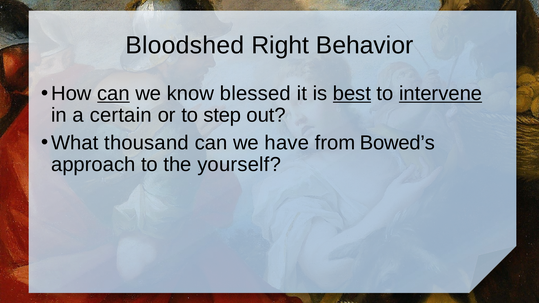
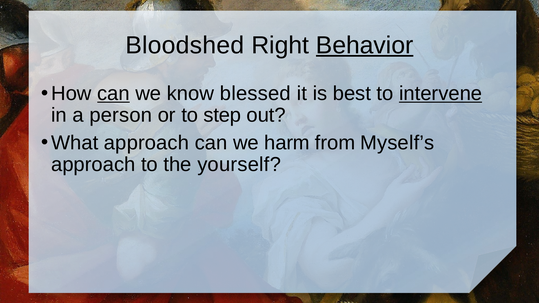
Behavior underline: none -> present
best underline: present -> none
certain: certain -> person
What thousand: thousand -> approach
have: have -> harm
Bowed’s: Bowed’s -> Myself’s
